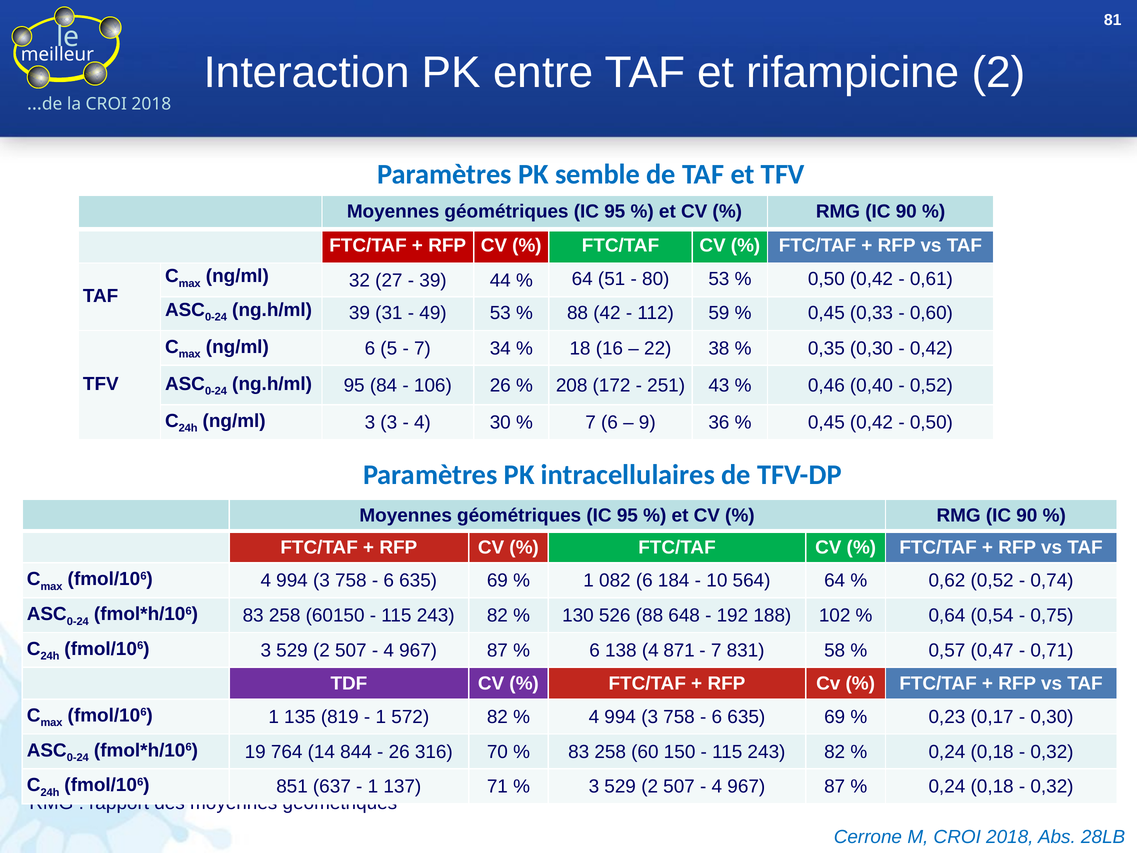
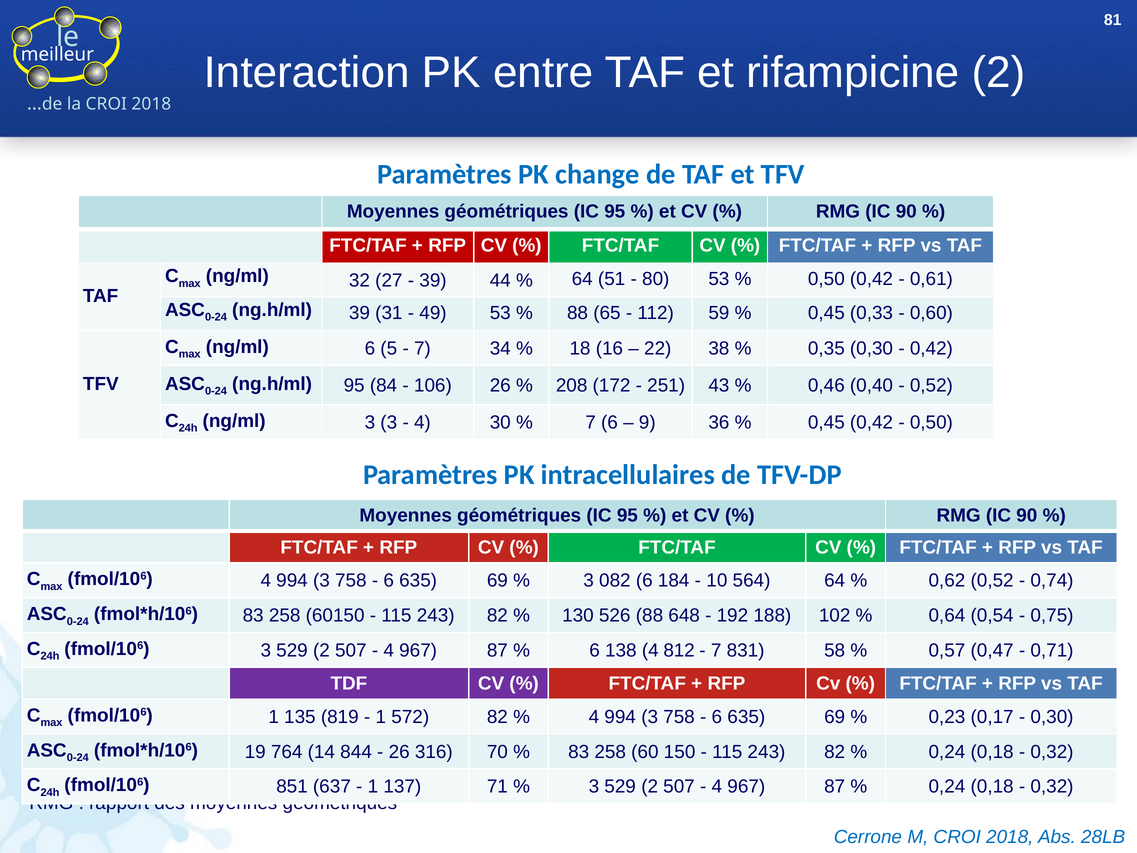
semble: semble -> change
42: 42 -> 65
1 at (589, 581): 1 -> 3
871: 871 -> 812
